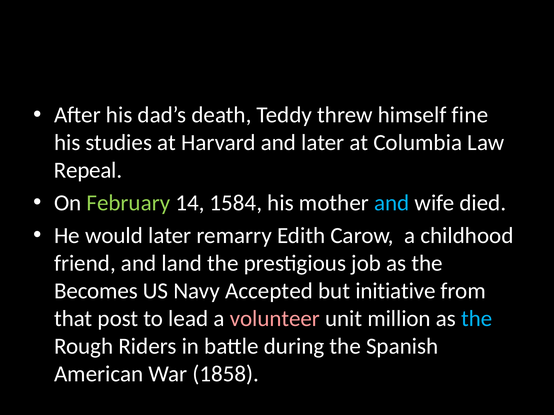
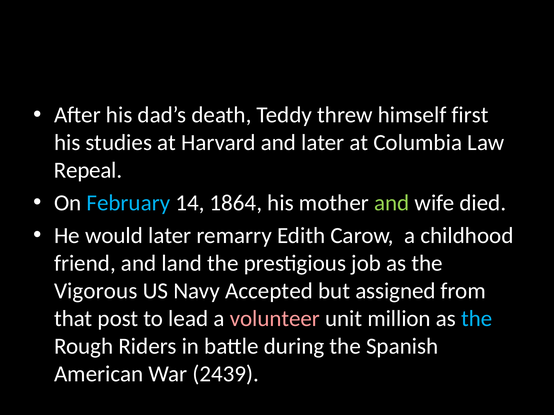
fine: fine -> first
February colour: light green -> light blue
1584: 1584 -> 1864
and at (392, 203) colour: light blue -> light green
Becomes: Becomes -> Vigorous
initiative: initiative -> assigned
1858: 1858 -> 2439
